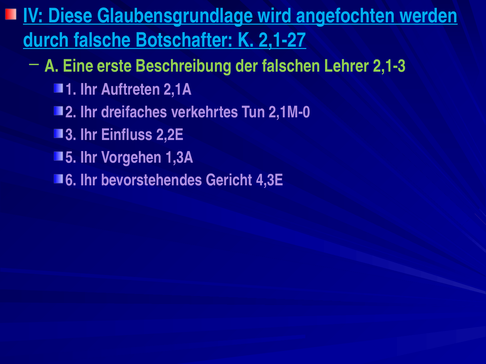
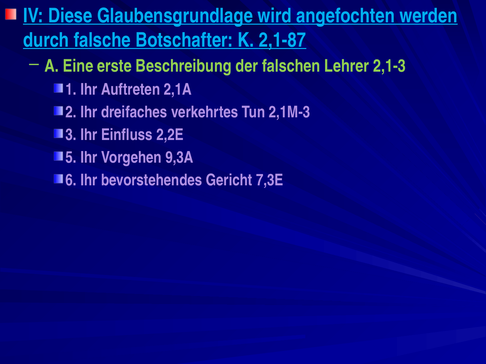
2,1-27: 2,1-27 -> 2,1-87
2,1M-0: 2,1M-0 -> 2,1M-3
1,3A: 1,3A -> 9,3A
4,3E: 4,3E -> 7,3E
